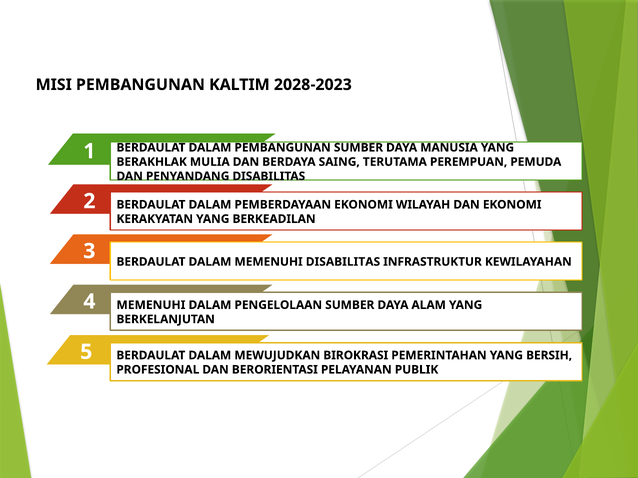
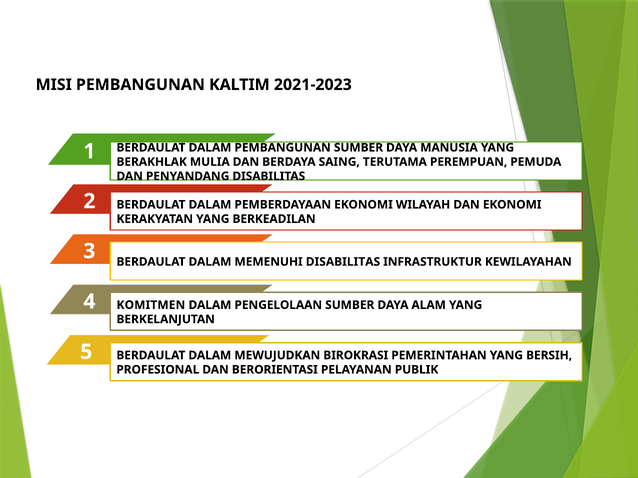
2028-2023: 2028-2023 -> 2021-2023
MEMENUHI at (151, 305): MEMENUHI -> KOMITMEN
